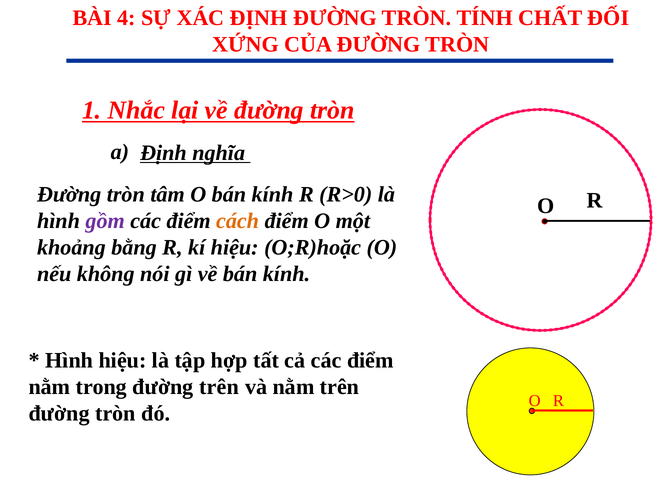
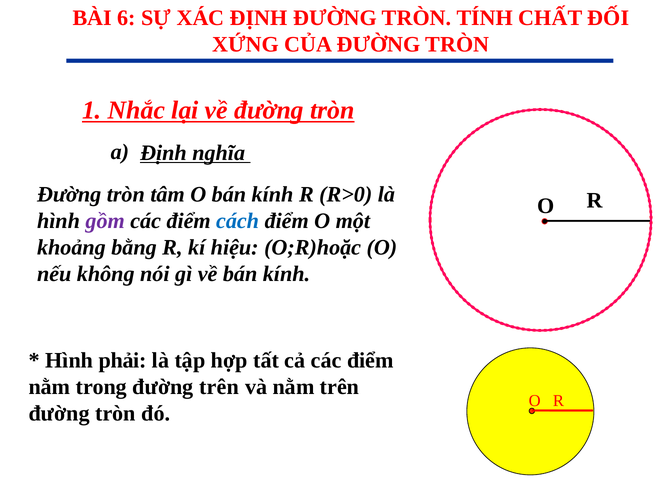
4: 4 -> 6
cách colour: orange -> blue
Hình hiệu: hiệu -> phải
